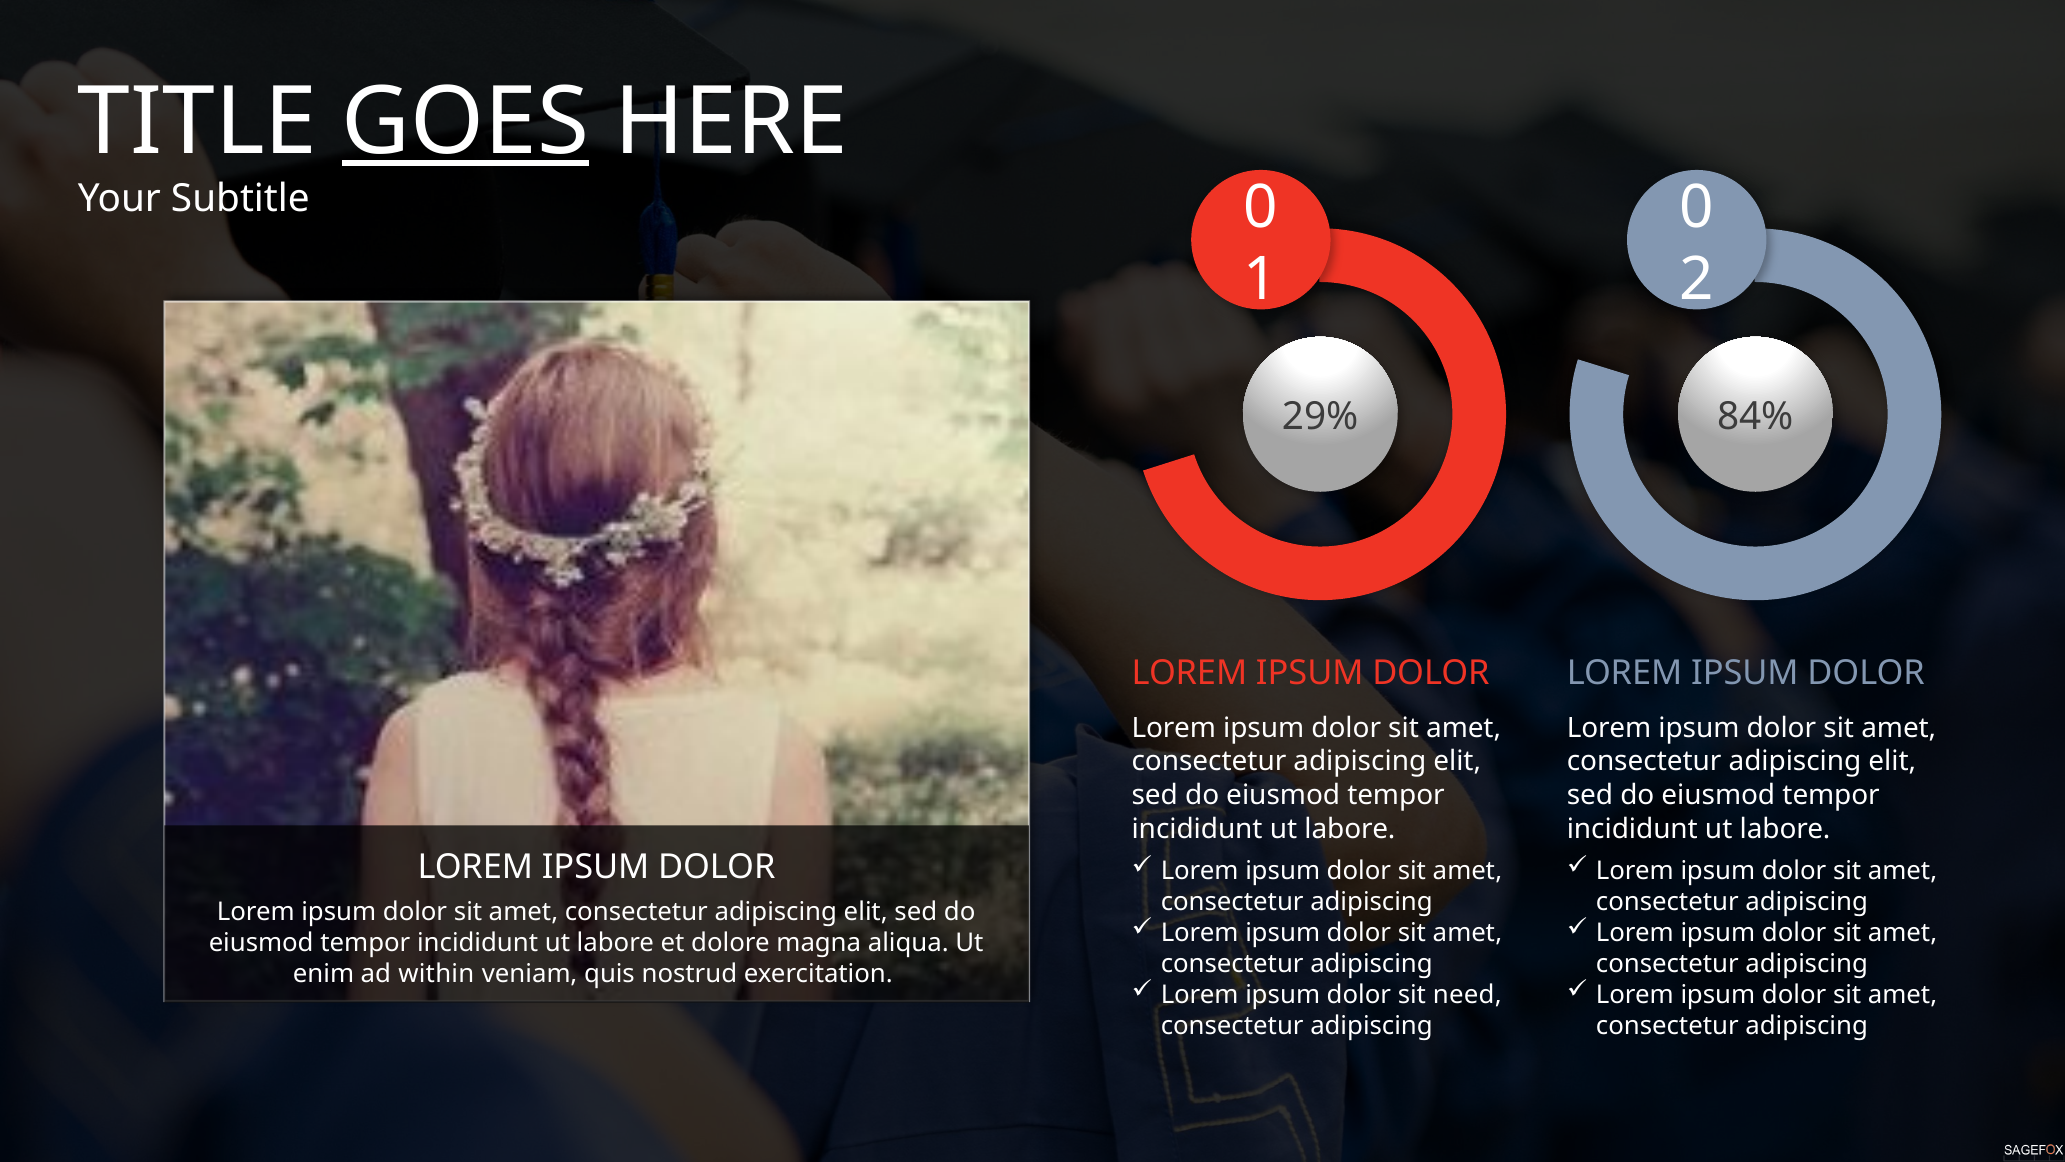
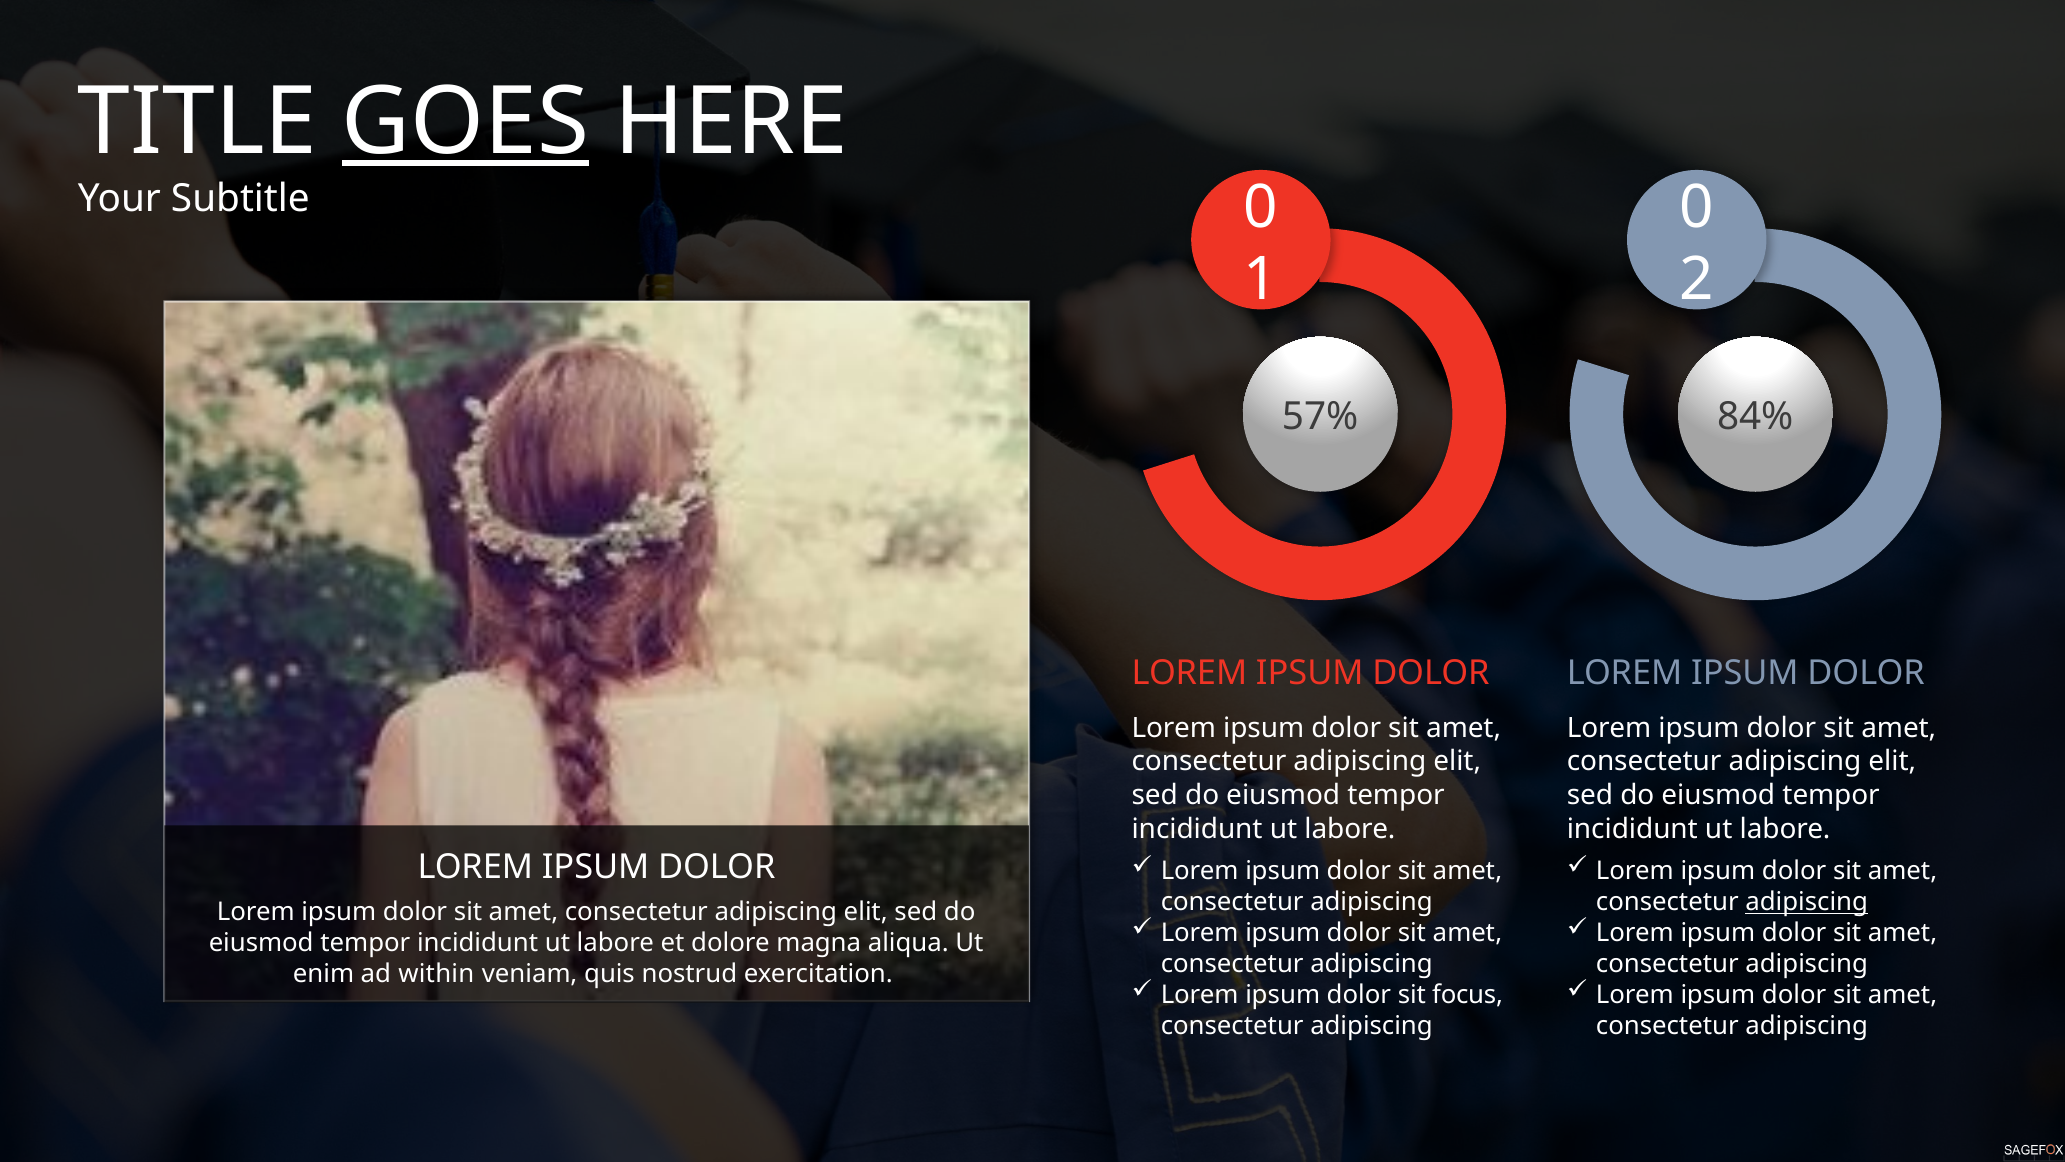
29%: 29% -> 57%
adipiscing at (1807, 902) underline: none -> present
need: need -> focus
